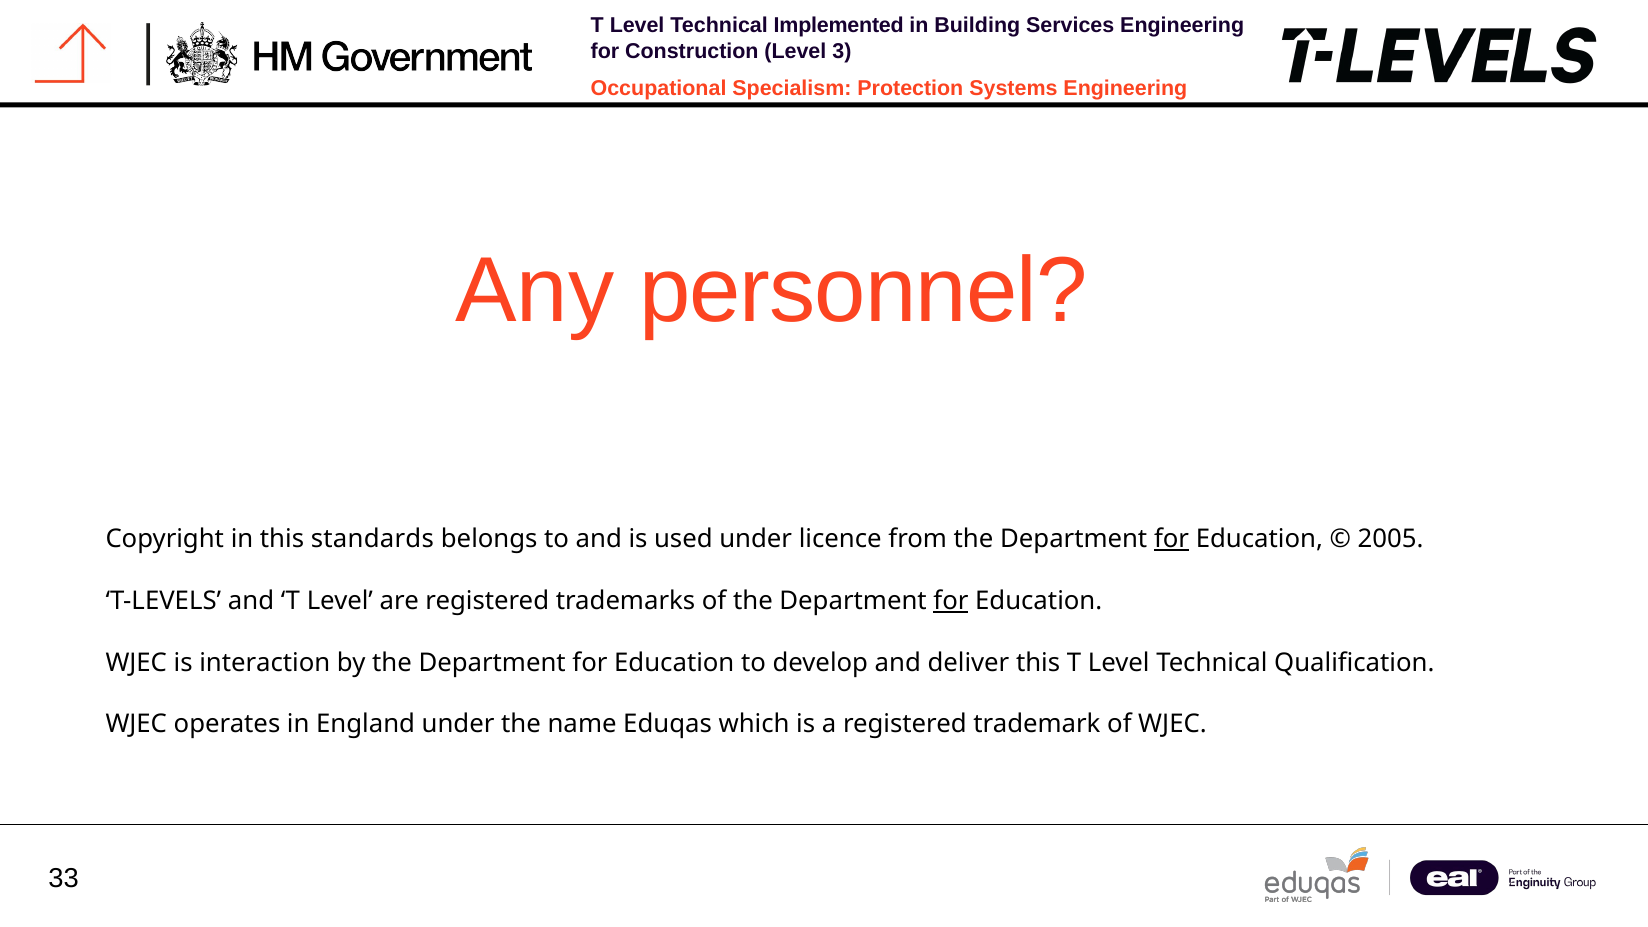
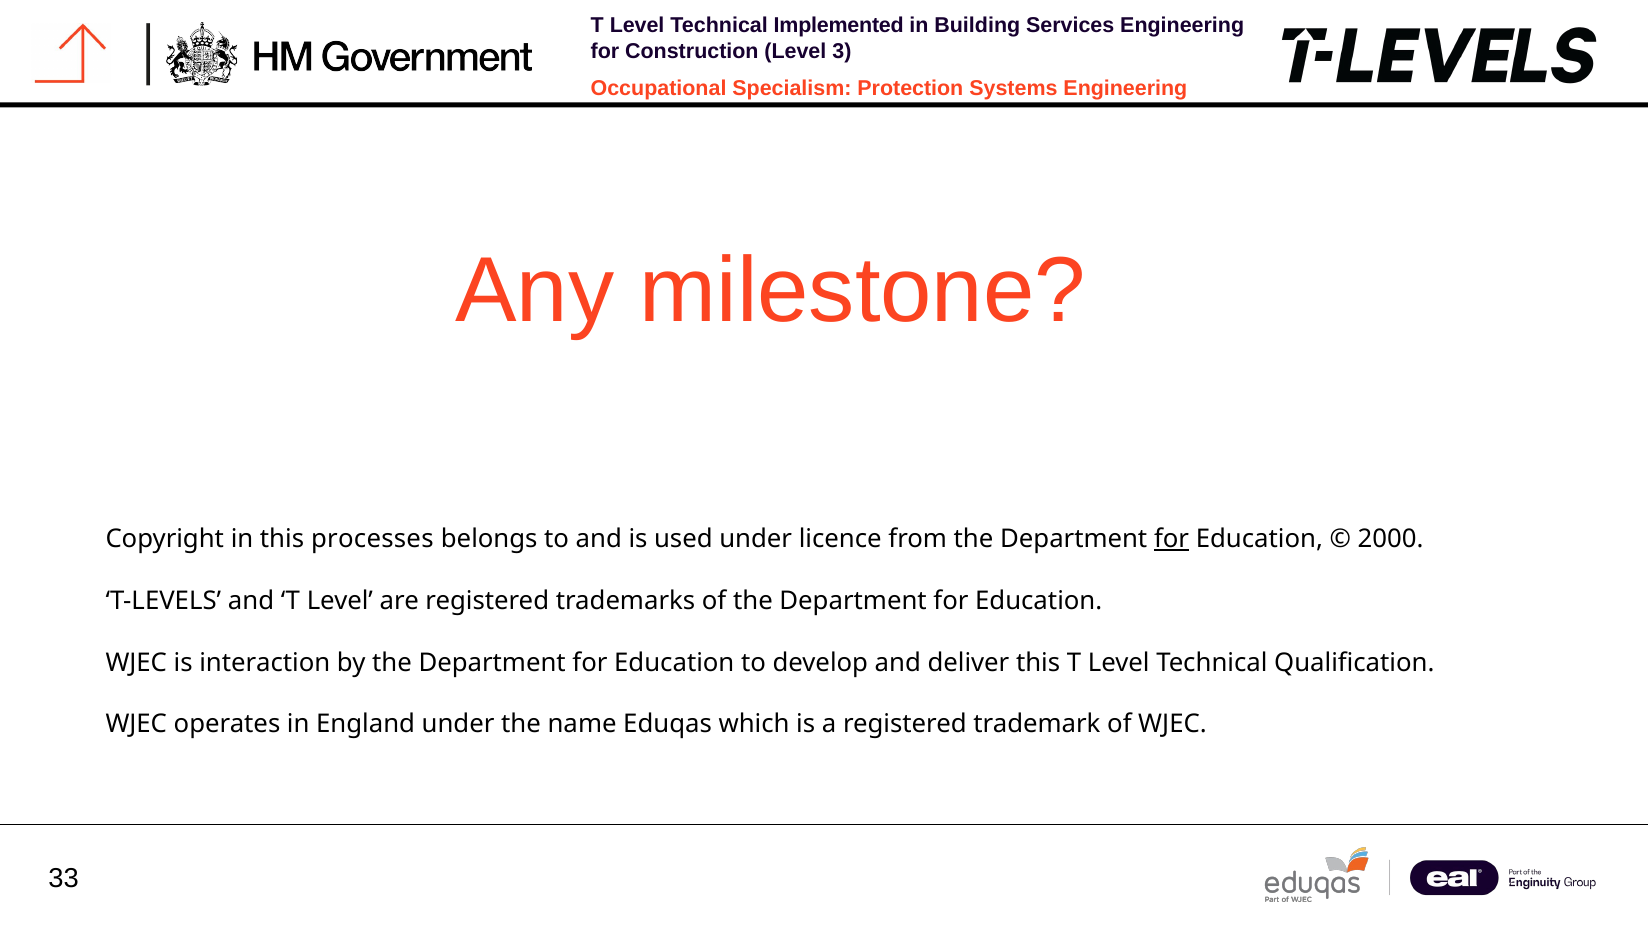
personnel: personnel -> milestone
standards: standards -> processes
2005: 2005 -> 2000
for at (951, 601) underline: present -> none
